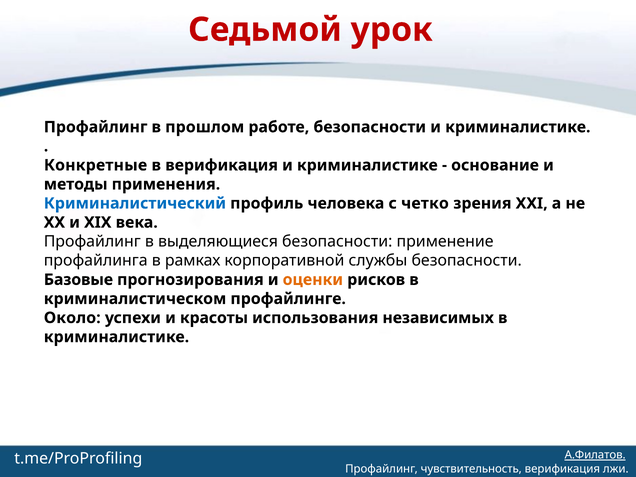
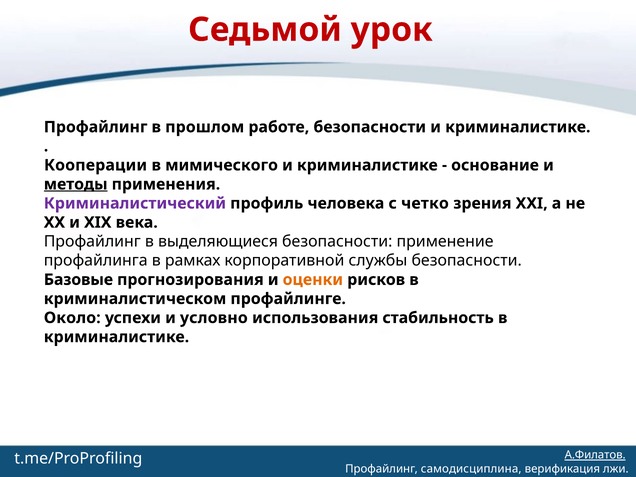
Конкретные: Конкретные -> Кооперации
в верификация: верификация -> мимического
методы underline: none -> present
Криминалистический colour: blue -> purple
красоты: красоты -> условно
независимых: независимых -> стабильность
чувствительность: чувствительность -> самодисциплина
